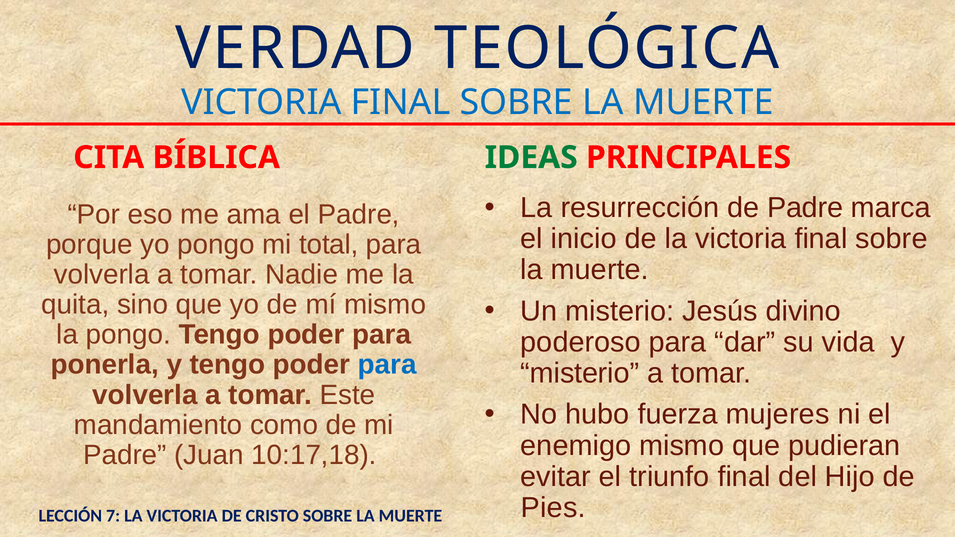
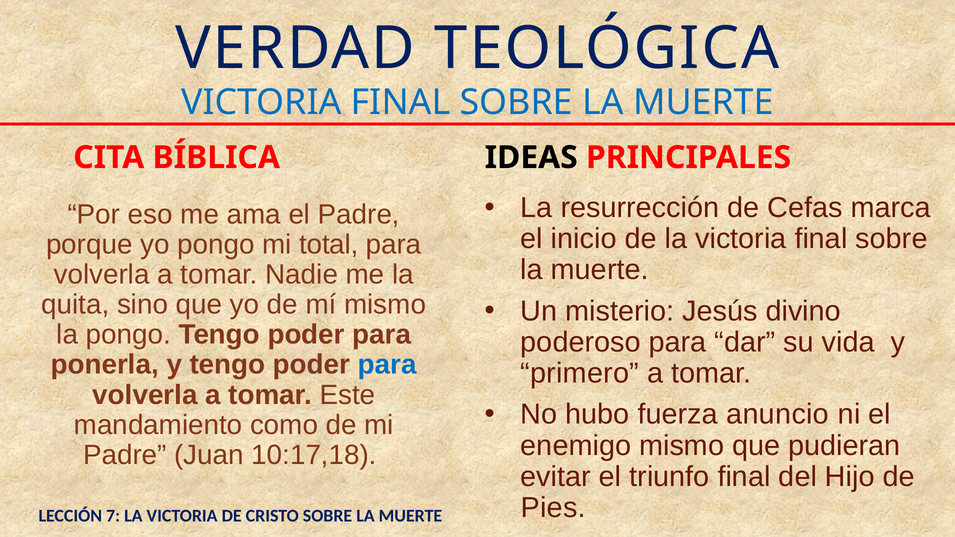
IDEAS colour: green -> black
de Padre: Padre -> Cefas
misterio at (580, 373): misterio -> primero
mujeres: mujeres -> anuncio
